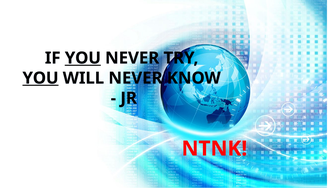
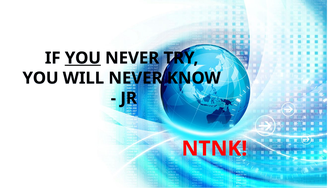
YOU at (41, 78) underline: present -> none
